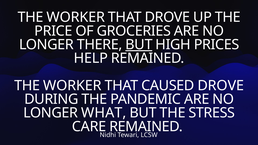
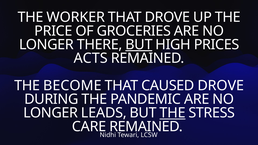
HELP: HELP -> ACTS
WORKER at (72, 86): WORKER -> BECOME
WHAT: WHAT -> LEADS
THE at (173, 113) underline: none -> present
